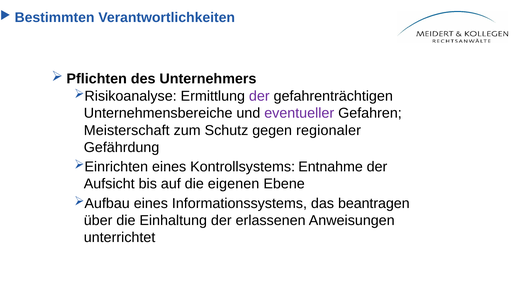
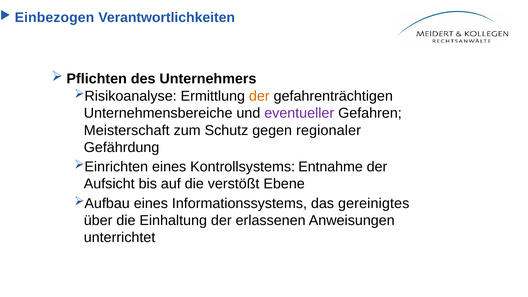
Bestimmten: Bestimmten -> Einbezogen
der at (259, 96) colour: purple -> orange
eigenen: eigenen -> verstößt
beantragen: beantragen -> gereinigtes
